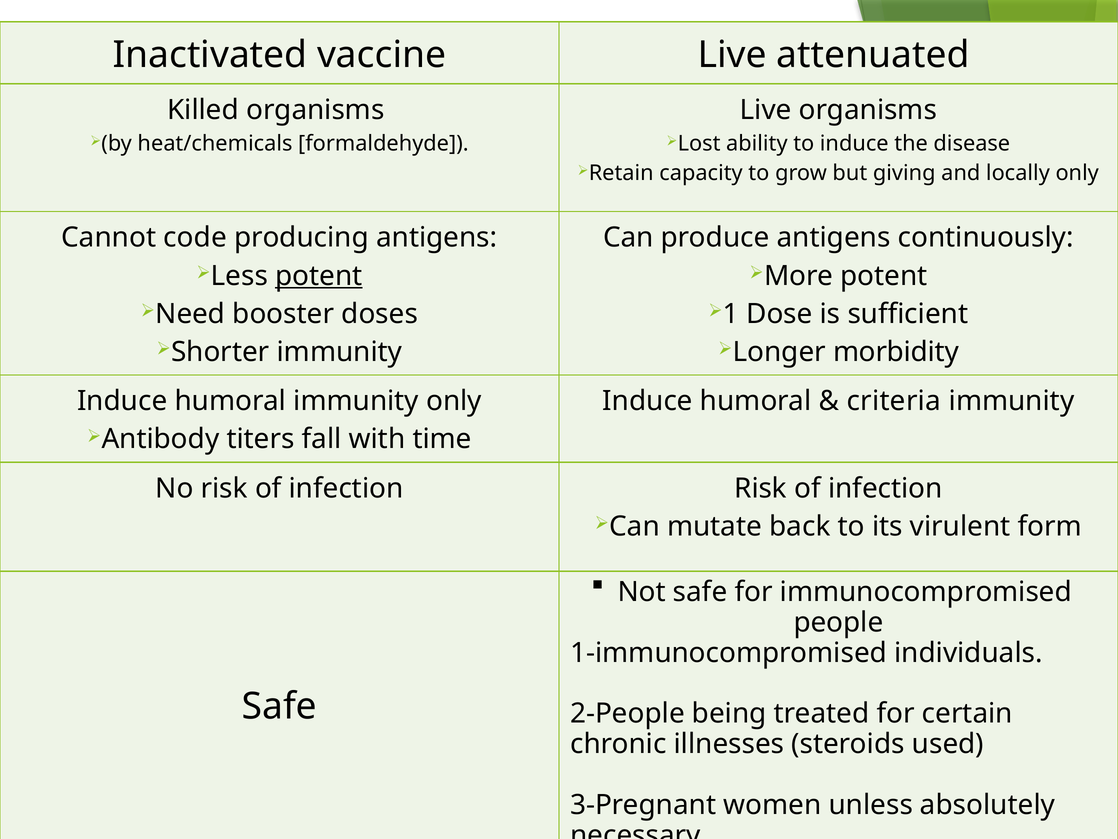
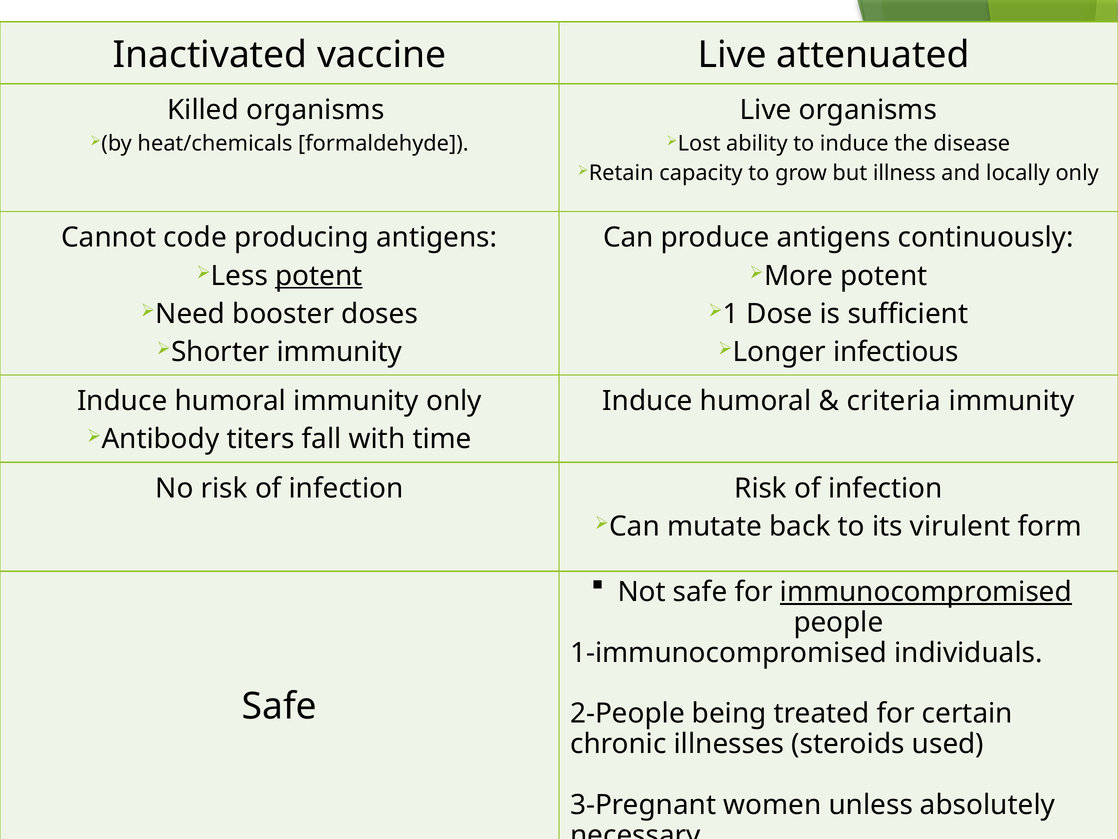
giving: giving -> illness
morbidity: morbidity -> infectious
immunocompromised underline: none -> present
